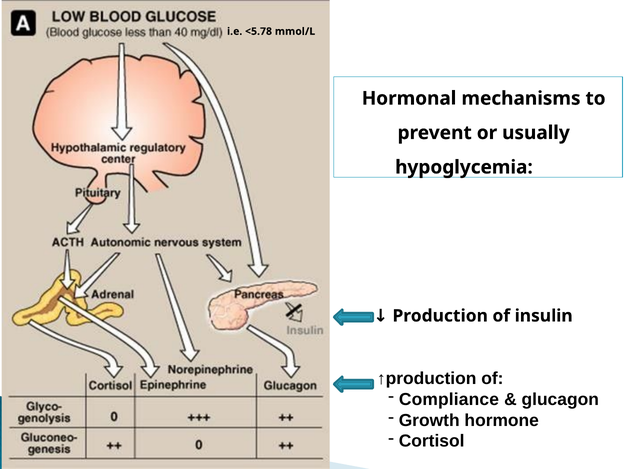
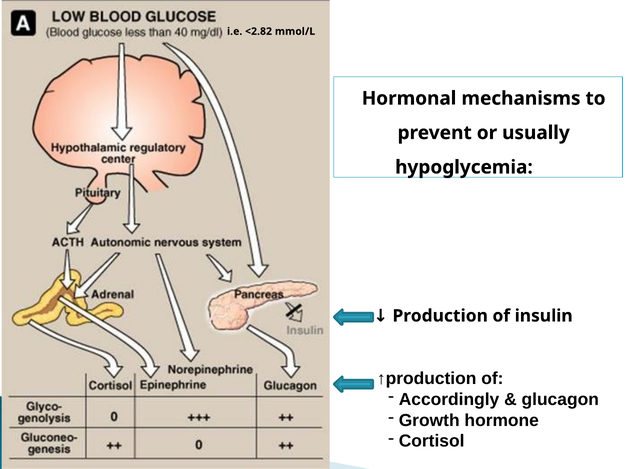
<5.78: <5.78 -> <2.82
Compliance: Compliance -> Accordingly
